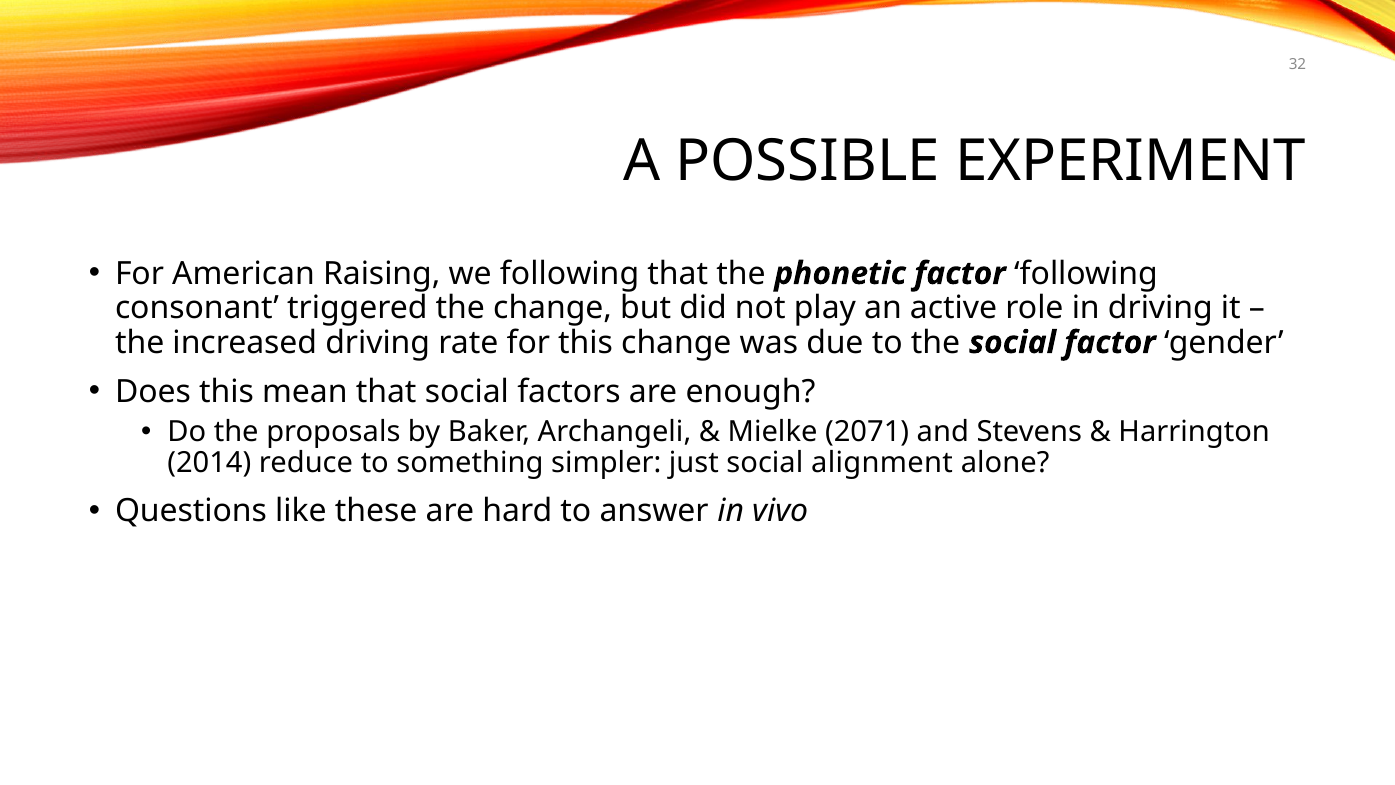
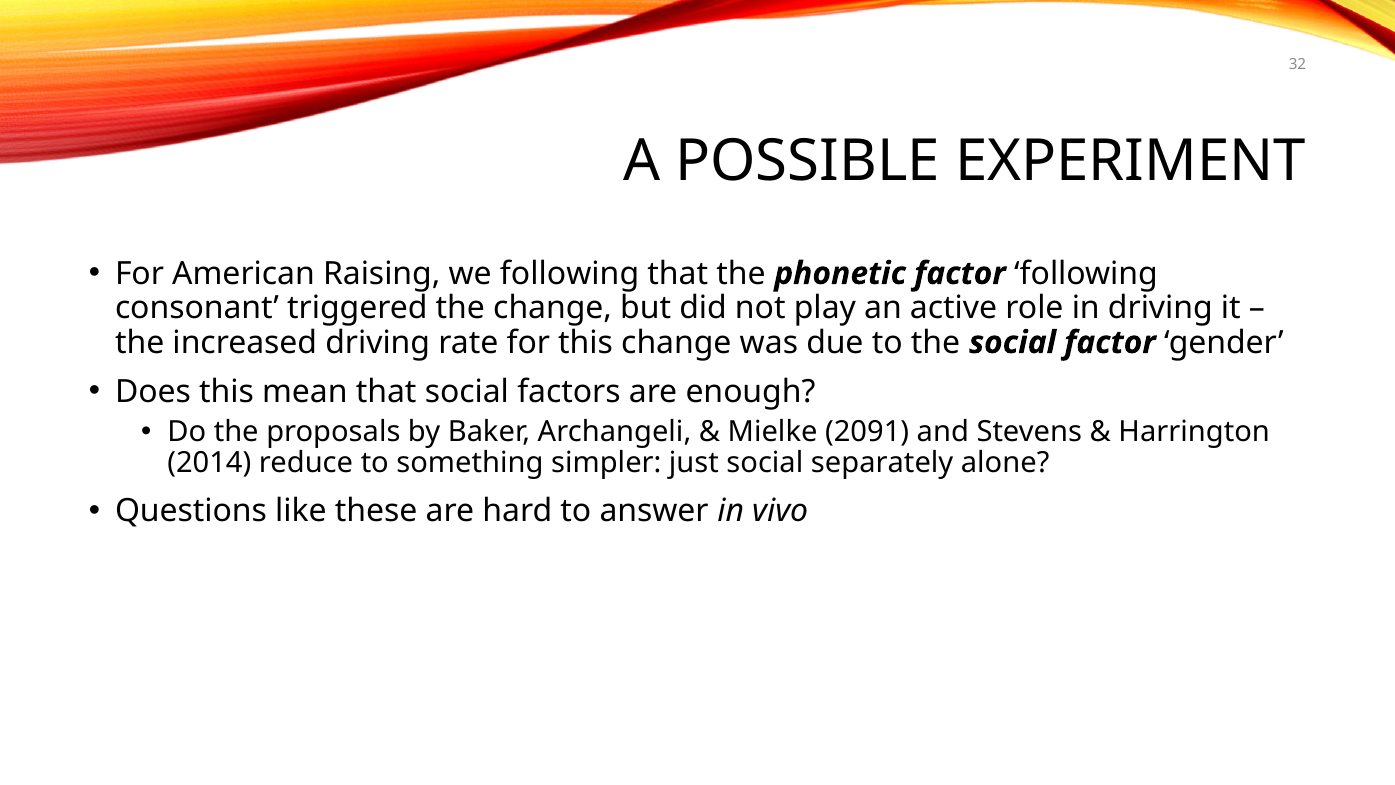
2071: 2071 -> 2091
alignment: alignment -> separately
